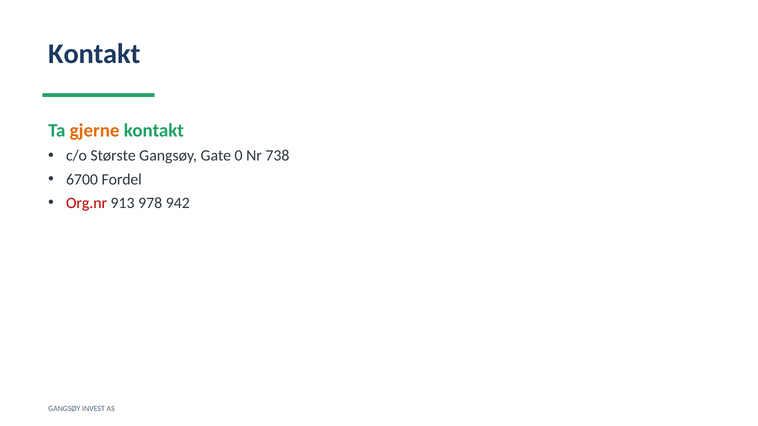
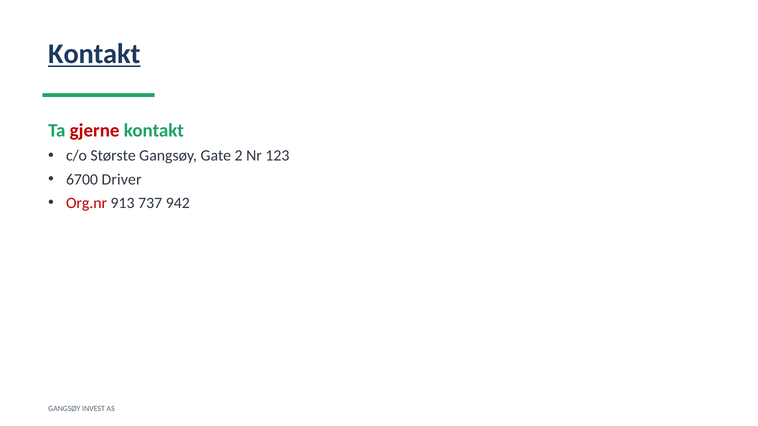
Kontakt at (94, 54) underline: none -> present
gjerne colour: orange -> red
0: 0 -> 2
738: 738 -> 123
Fordel: Fordel -> Driver
978: 978 -> 737
